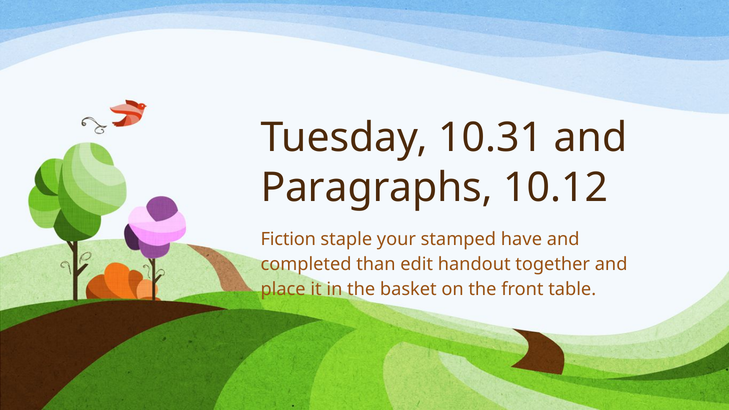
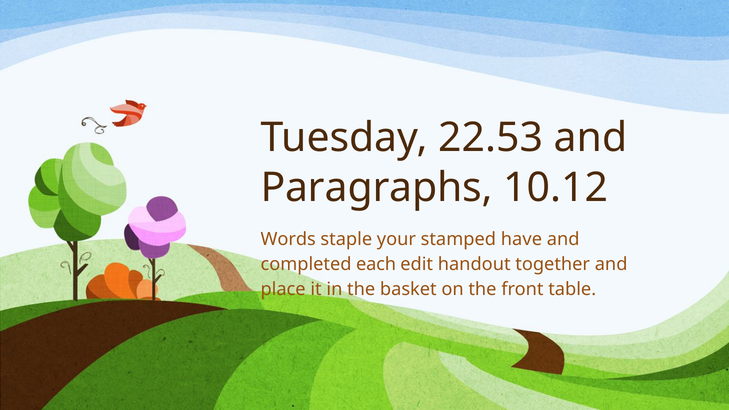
10.31: 10.31 -> 22.53
Fiction: Fiction -> Words
than: than -> each
